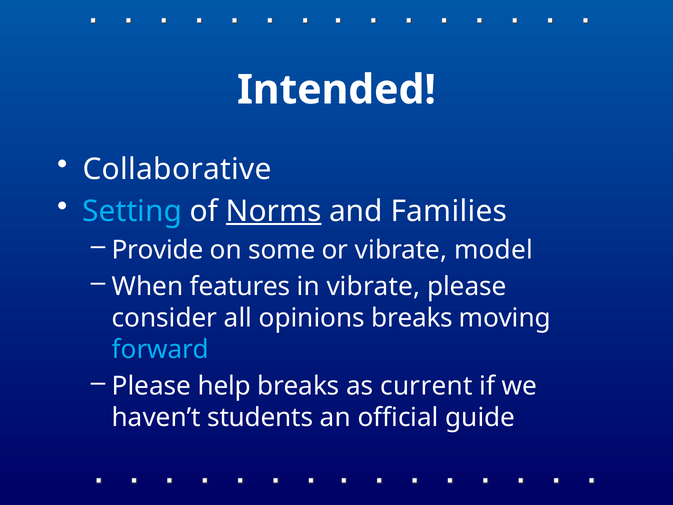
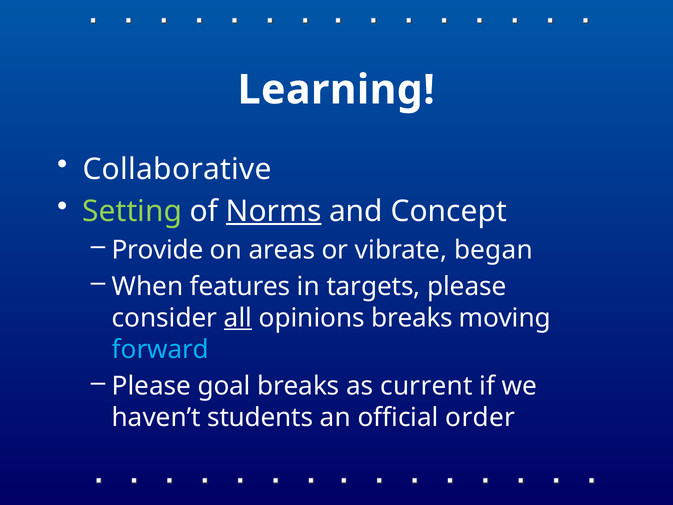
Intended: Intended -> Learning
Setting colour: light blue -> light green
Families: Families -> Concept
some: some -> areas
model: model -> began
in vibrate: vibrate -> targets
all underline: none -> present
help: help -> goal
guide: guide -> order
